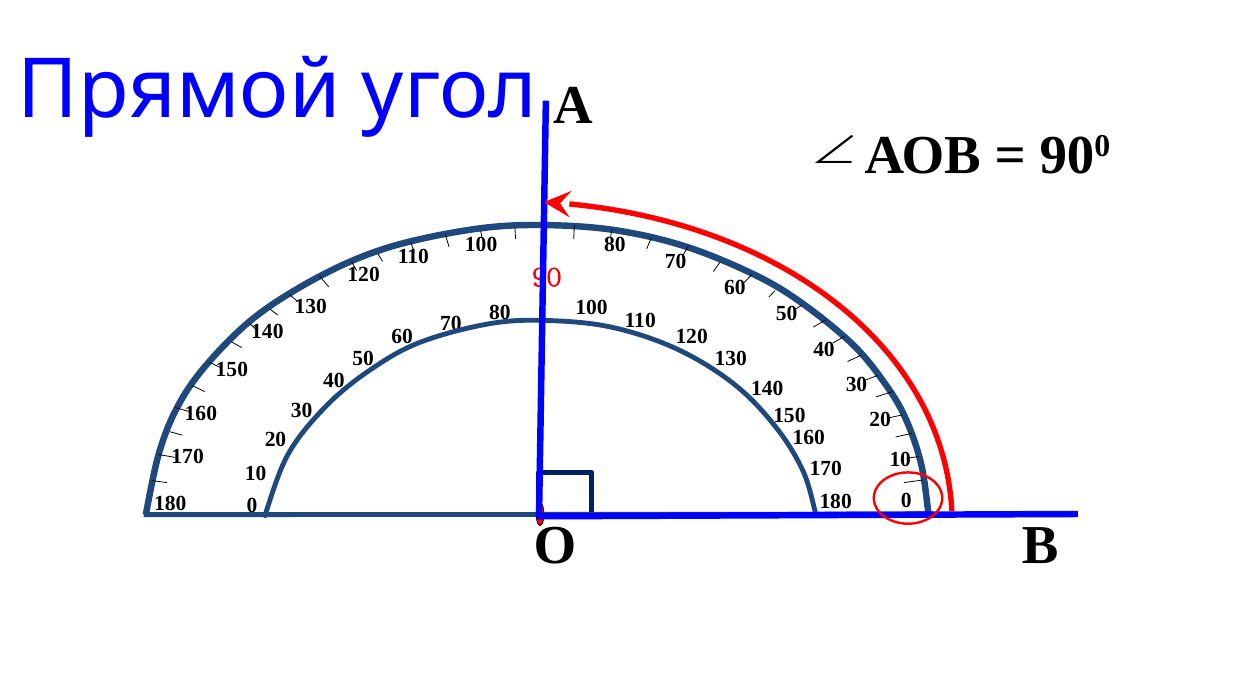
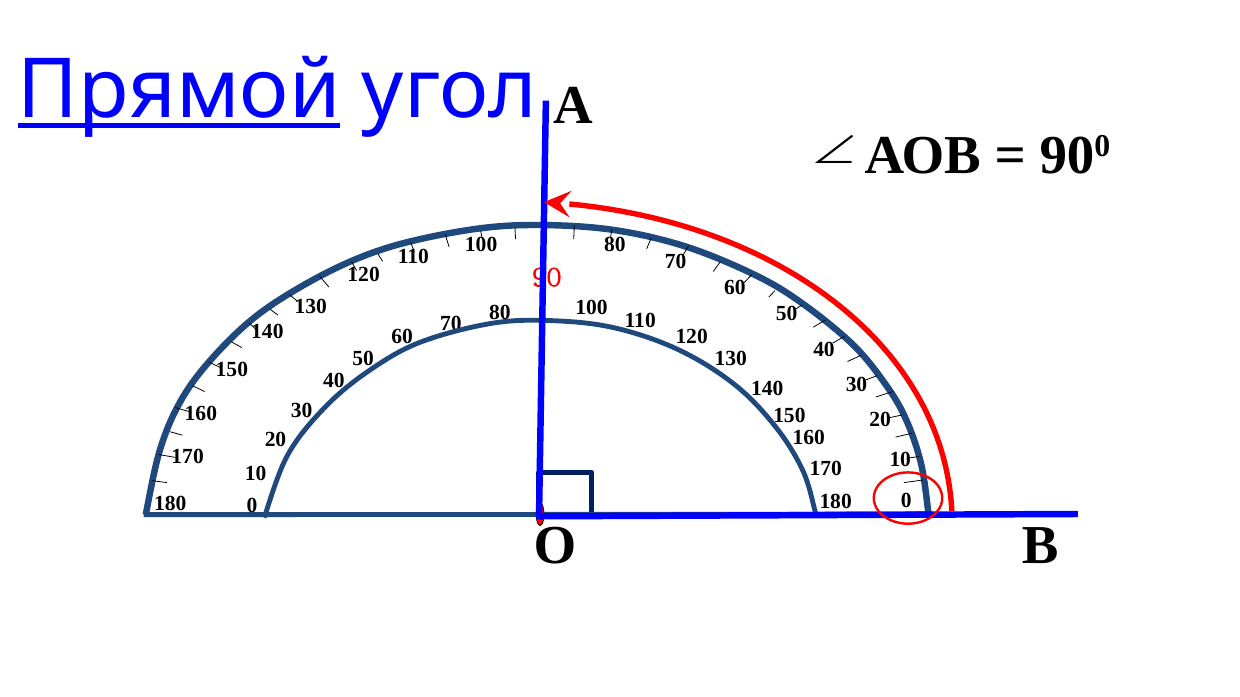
Прямой underline: none -> present
